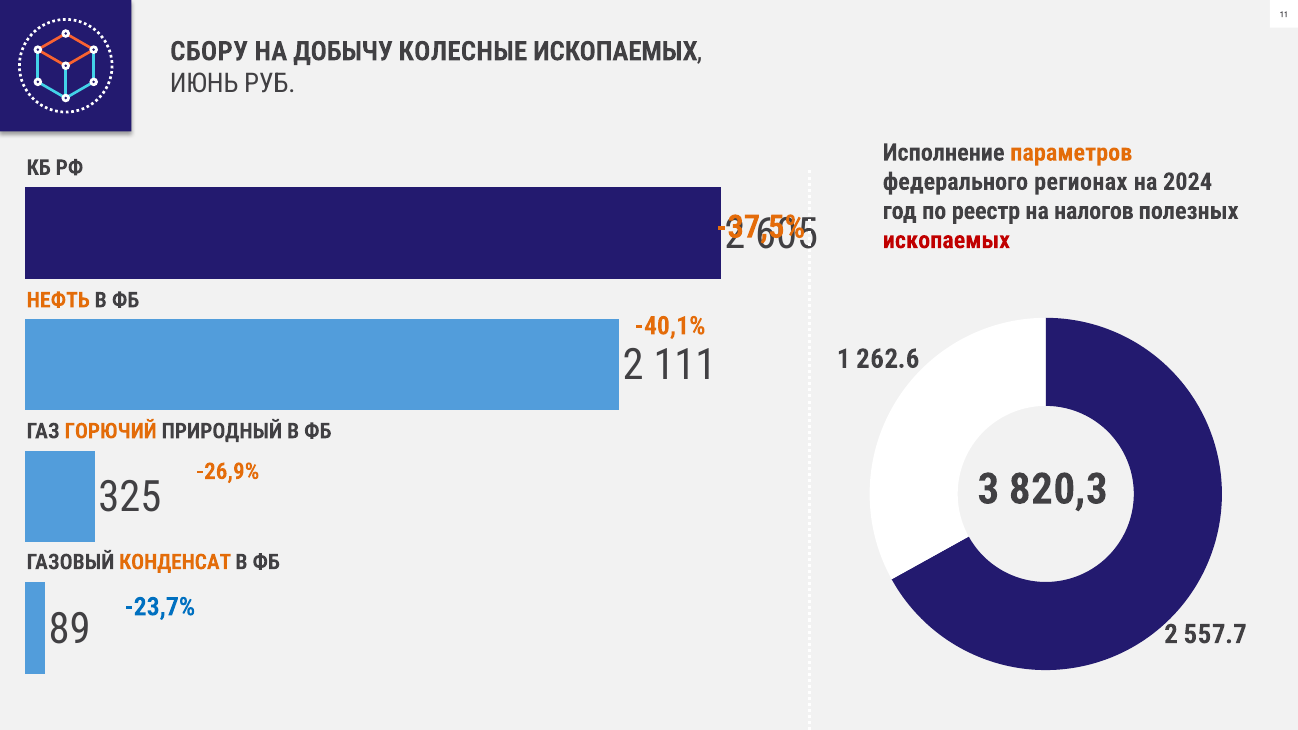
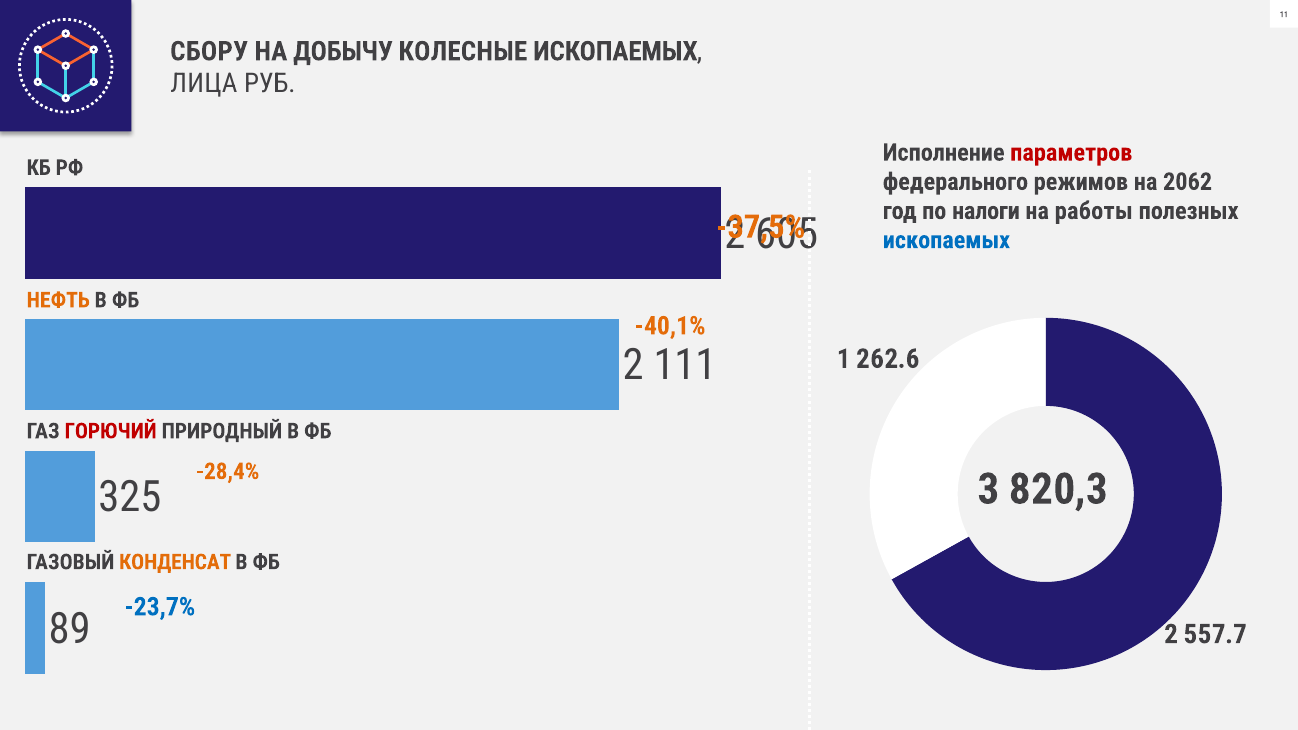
ИЮНЬ: ИЮНЬ -> ЛИЦА
параметров colour: orange -> red
регионах: регионах -> режимов
2024: 2024 -> 2062
реестр: реестр -> налоги
налогов: налогов -> работы
ископаемых at (946, 240) colour: red -> blue
ГОРЮЧИЙ colour: orange -> red
-26,9%: -26,9% -> -28,4%
